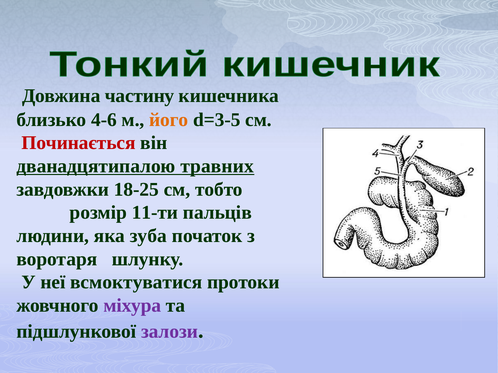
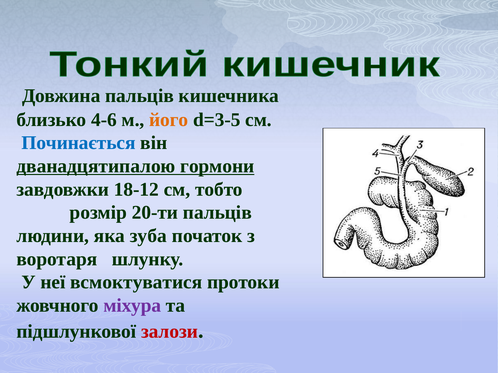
Довжина частину: частину -> пальців
Починається colour: red -> blue
травних: травних -> гормони
18-25: 18-25 -> 18-12
11-ти: 11-ти -> 20-ти
залози colour: purple -> red
